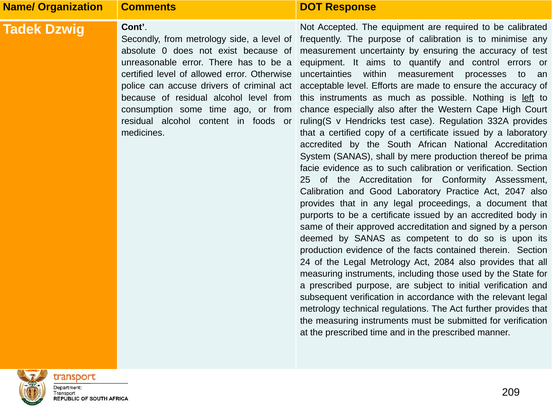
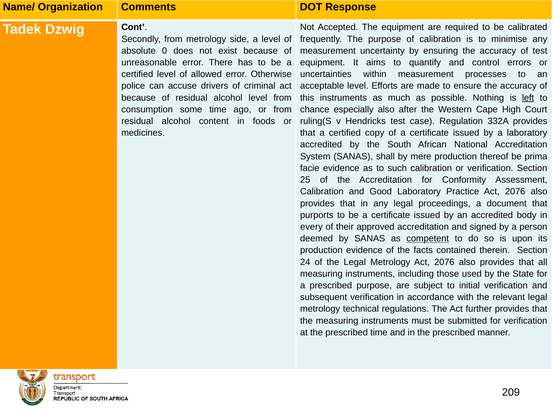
Practice Act 2047: 2047 -> 2076
same: same -> every
competent underline: none -> present
Metrology Act 2084: 2084 -> 2076
